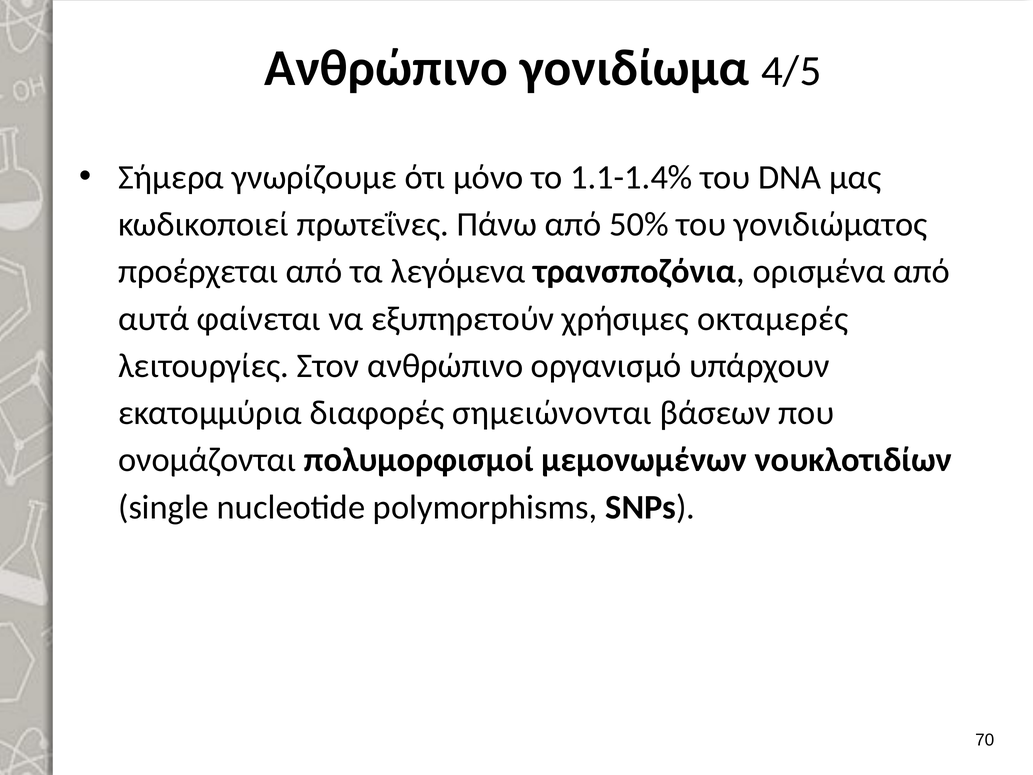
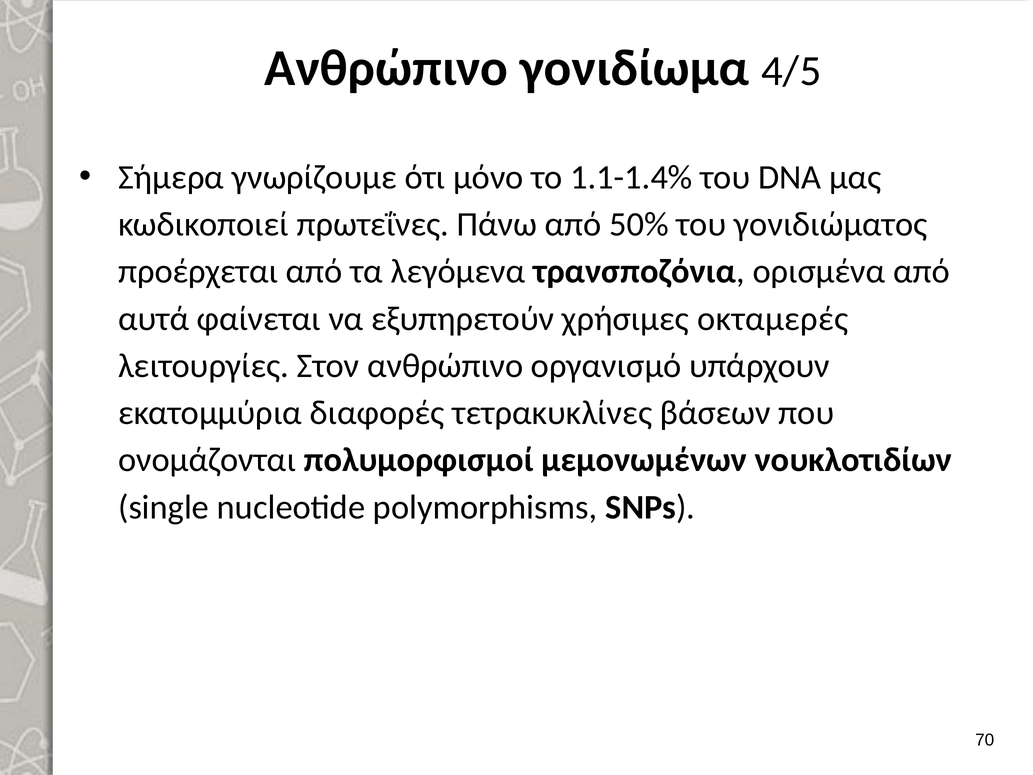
σημειώνονται: σημειώνονται -> τετρακυκλίνες
